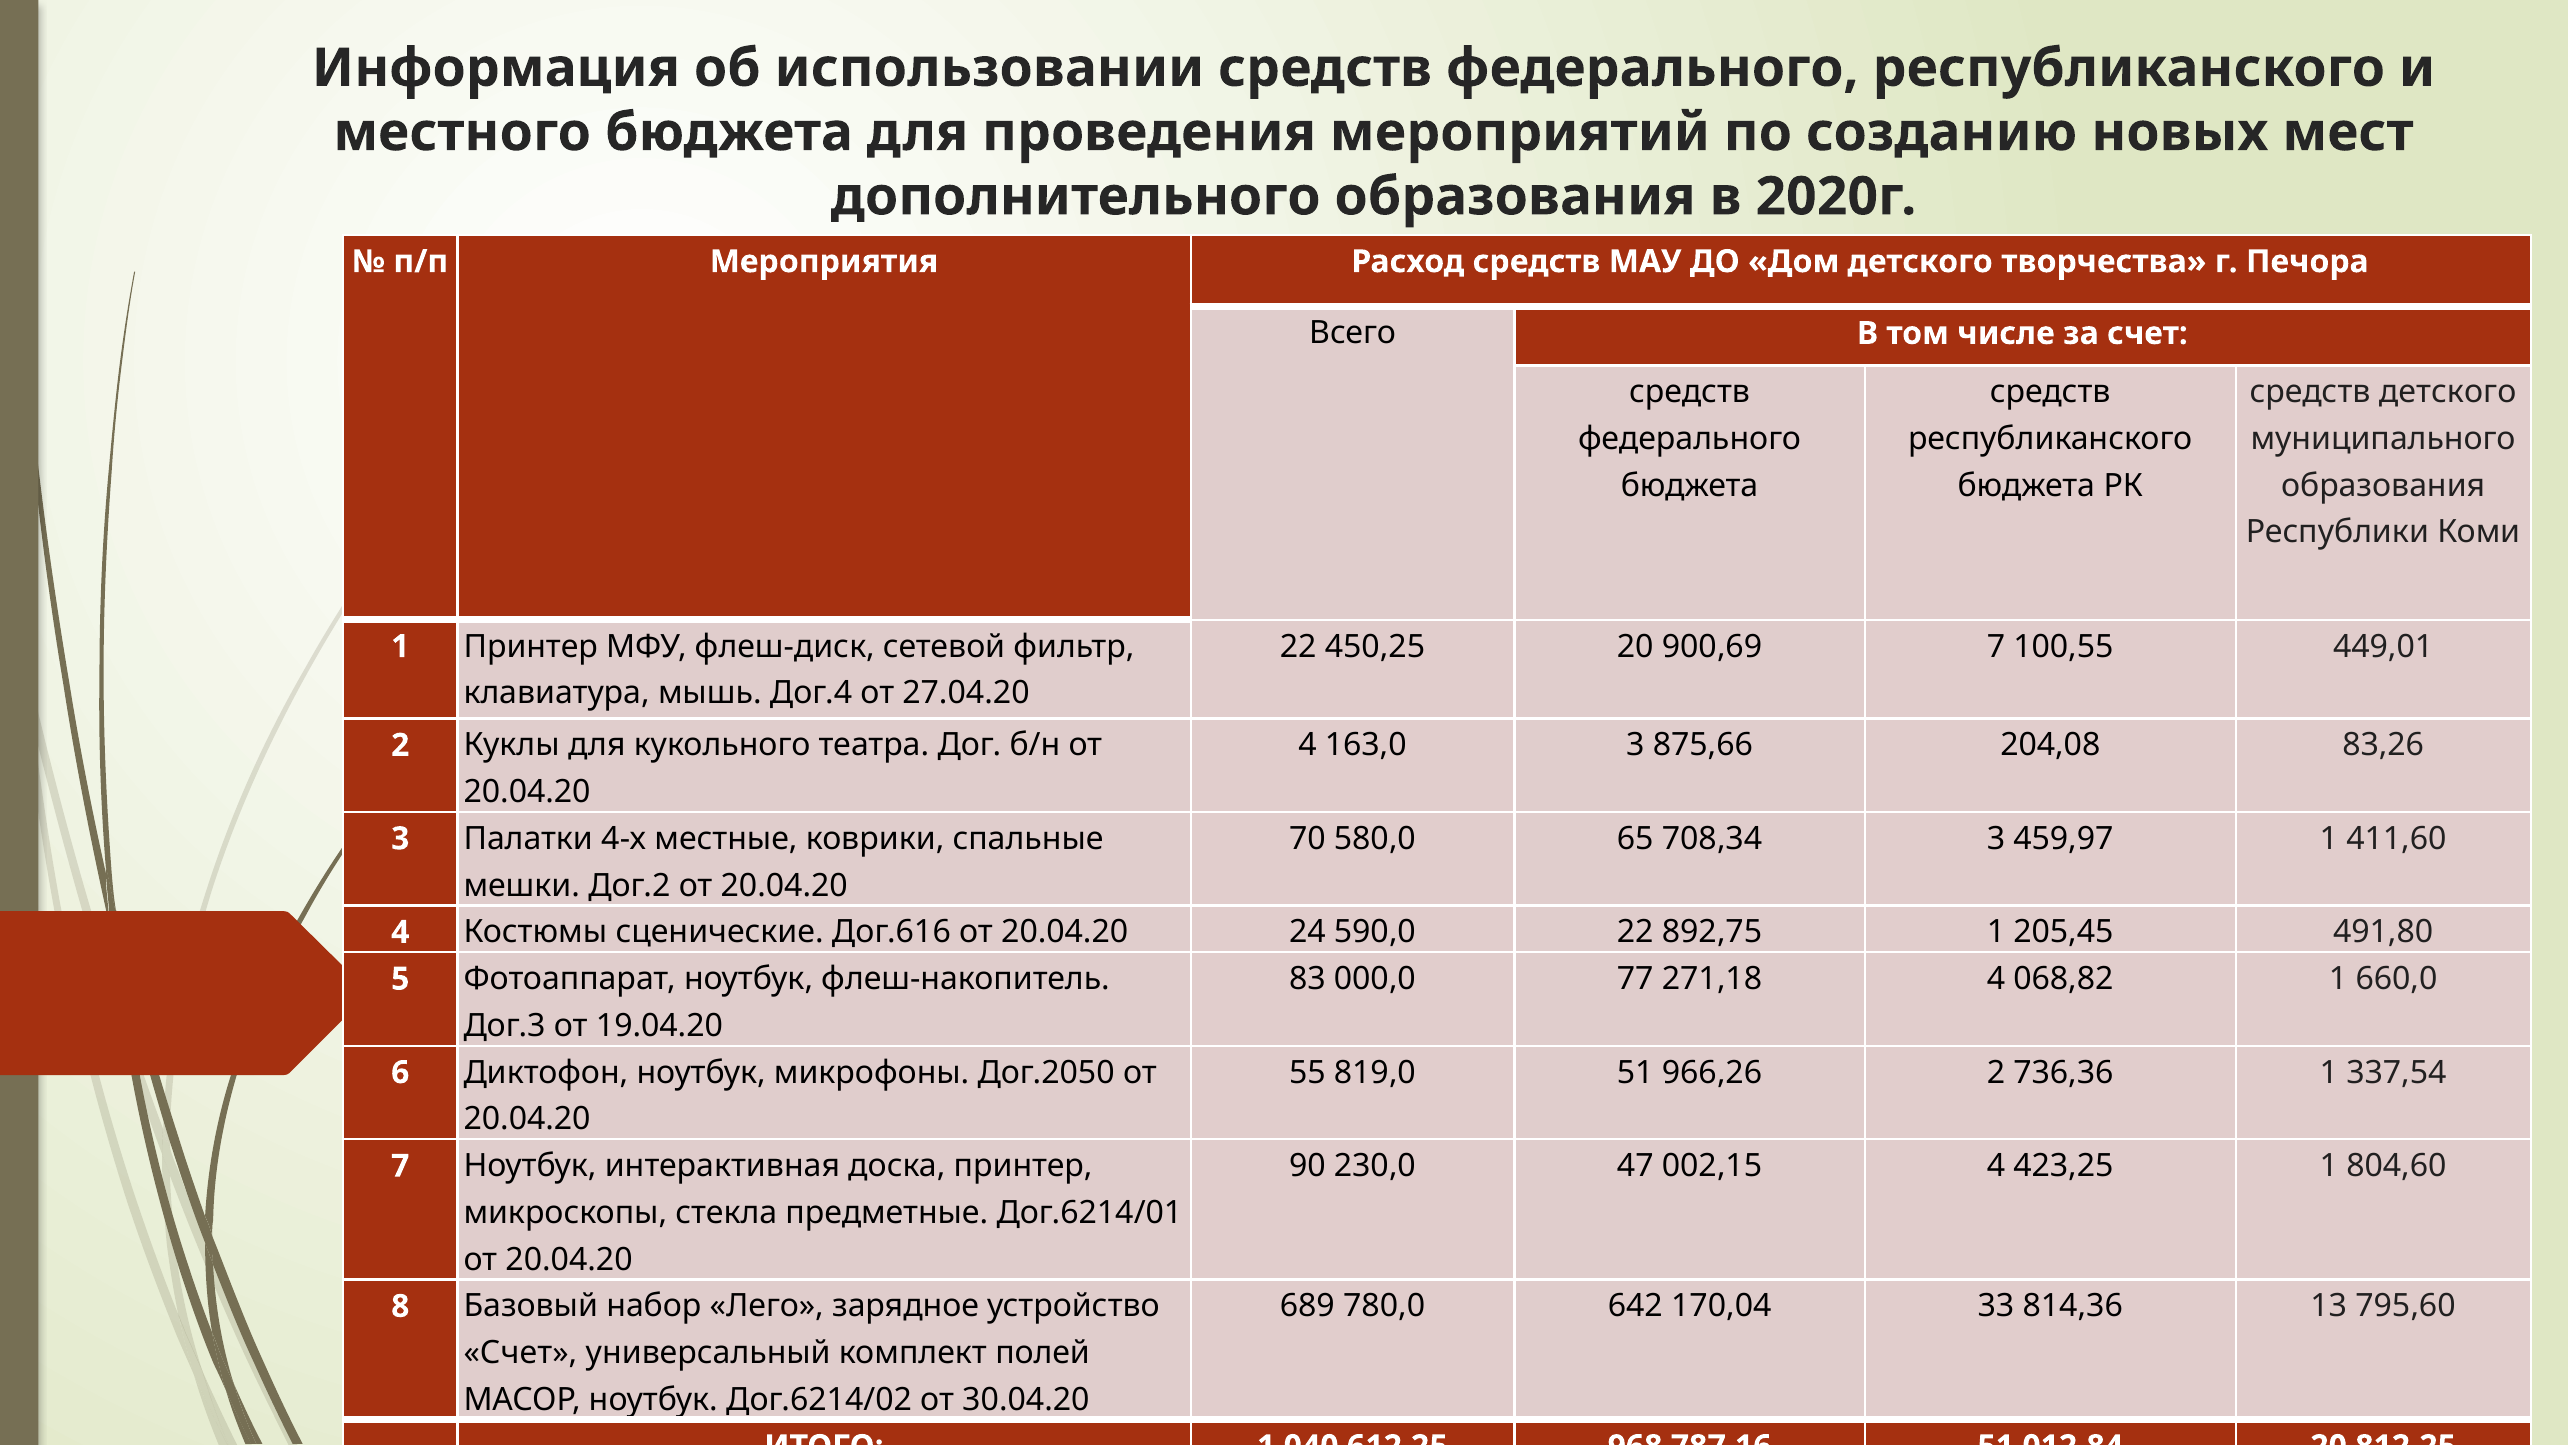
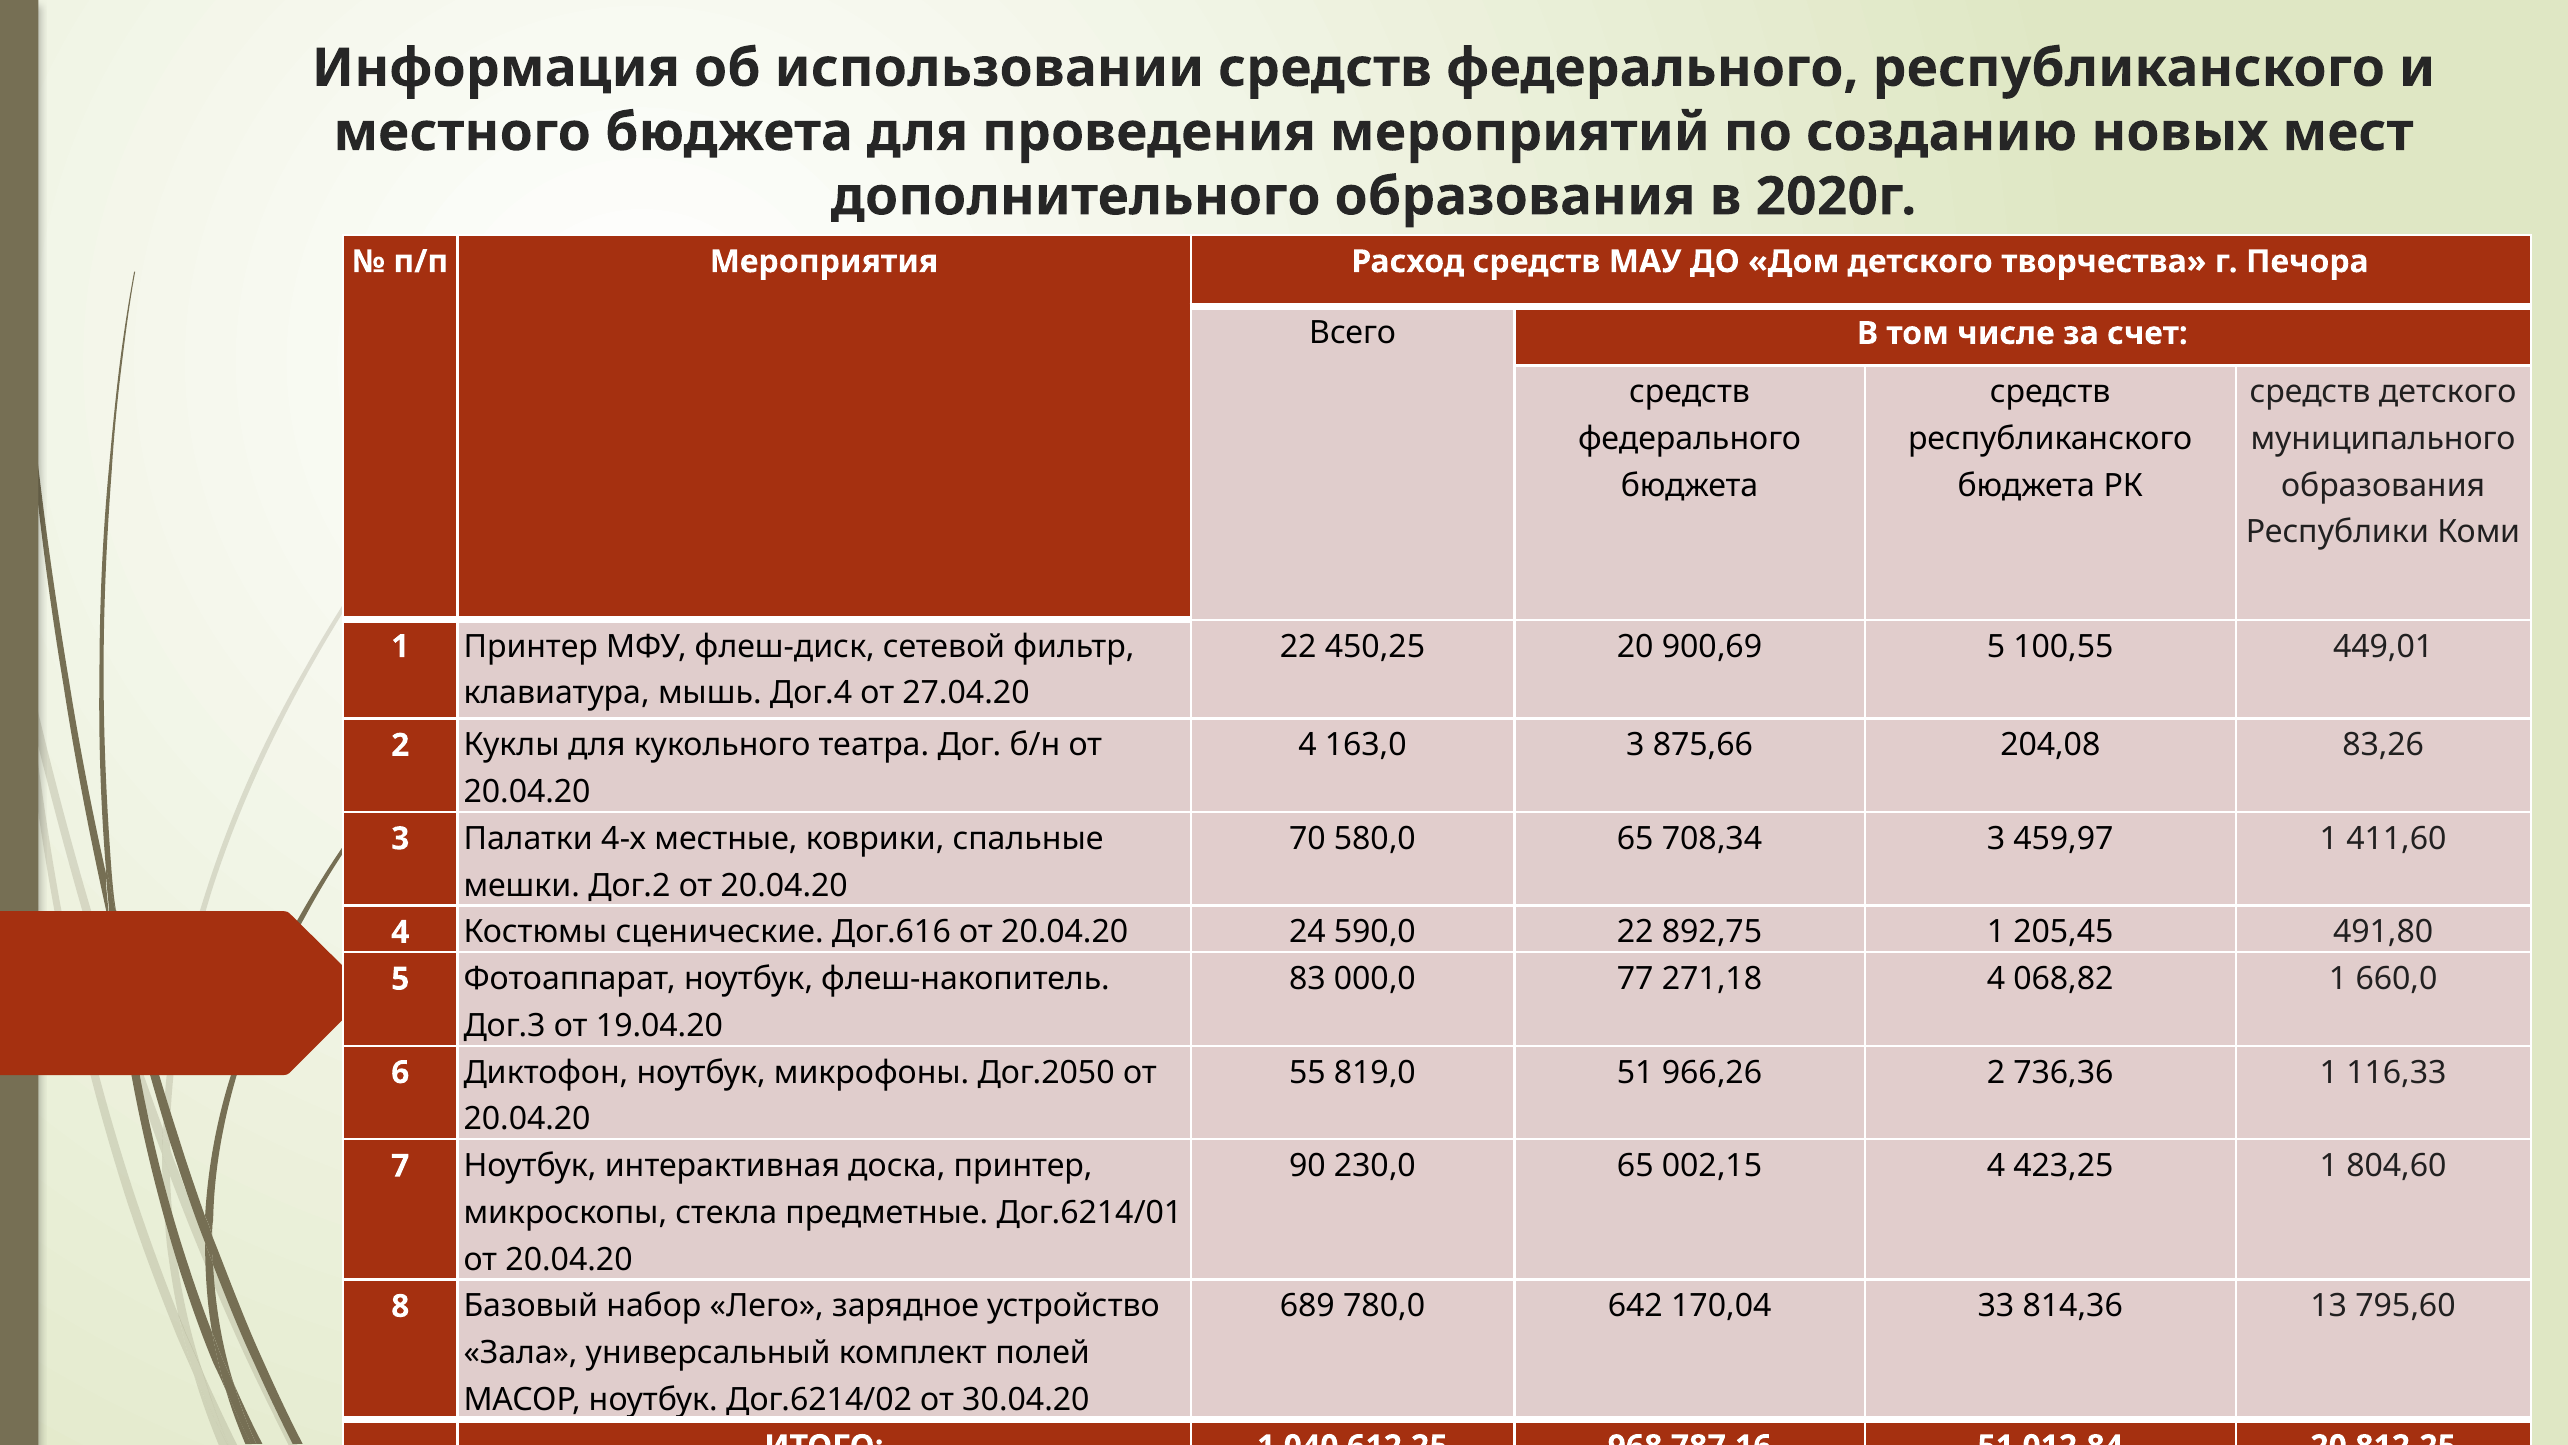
900,69 7: 7 -> 5
337,54: 337,54 -> 116,33
230,0 47: 47 -> 65
Счет at (520, 1353): Счет -> Зала
